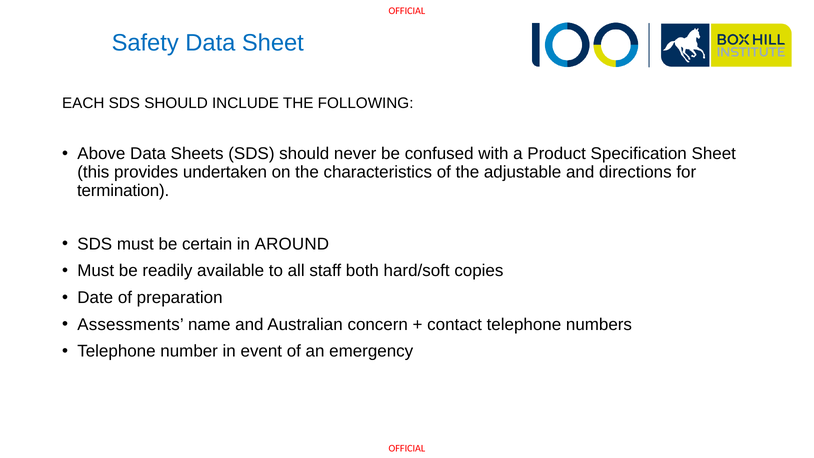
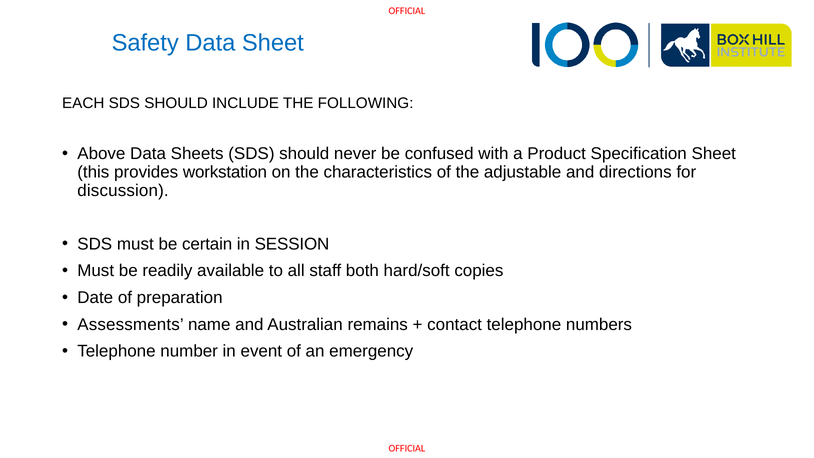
undertaken: undertaken -> workstation
termination: termination -> discussion
AROUND: AROUND -> SESSION
concern: concern -> remains
